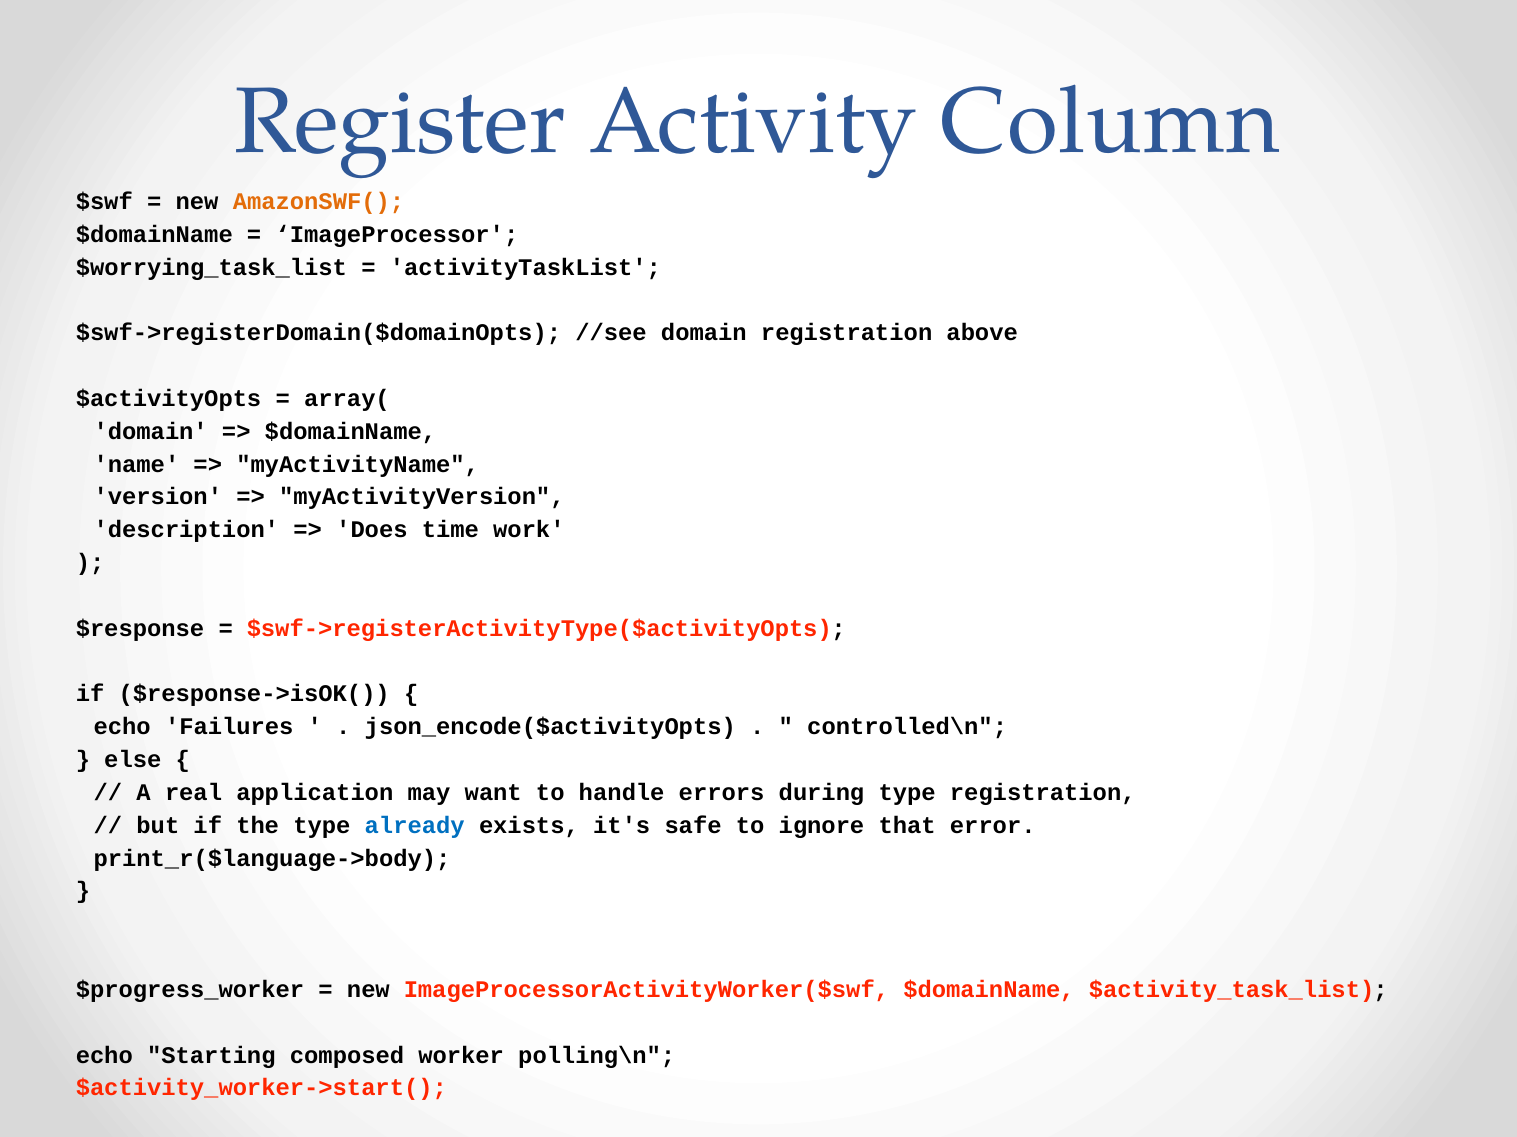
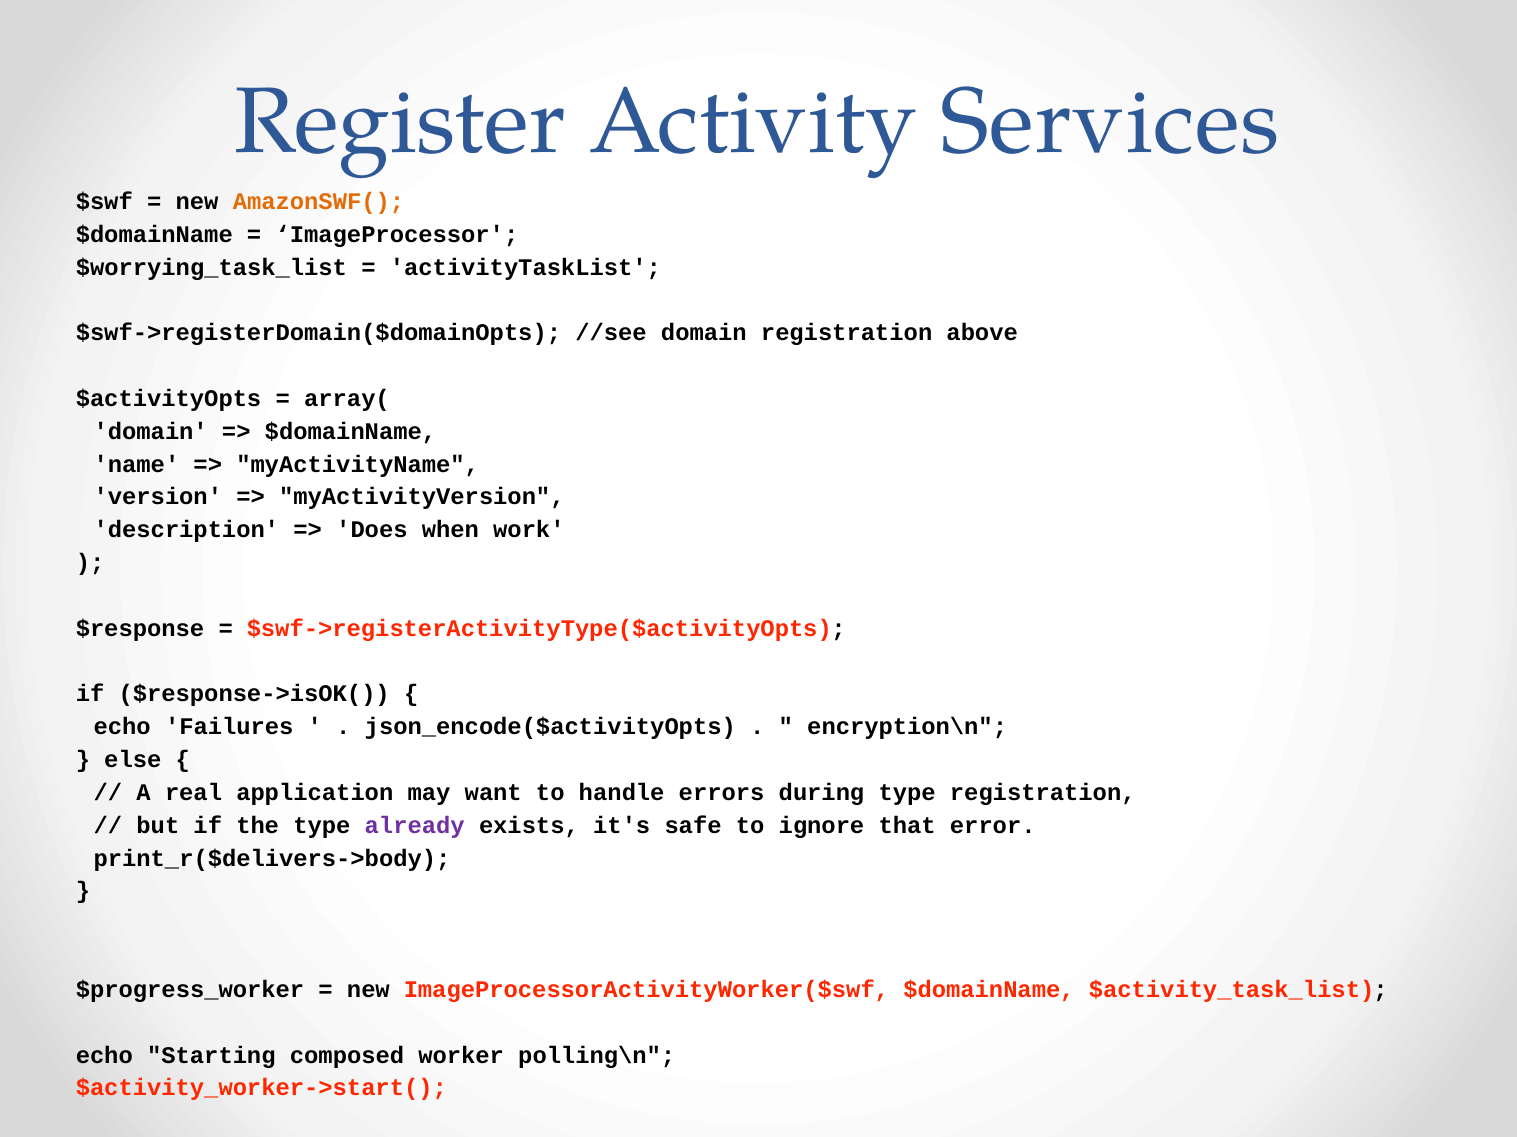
Column: Column -> Services
time: time -> when
controlled\n: controlled\n -> encryption\n
already colour: blue -> purple
print_r($language->body: print_r($language->body -> print_r($delivers->body
